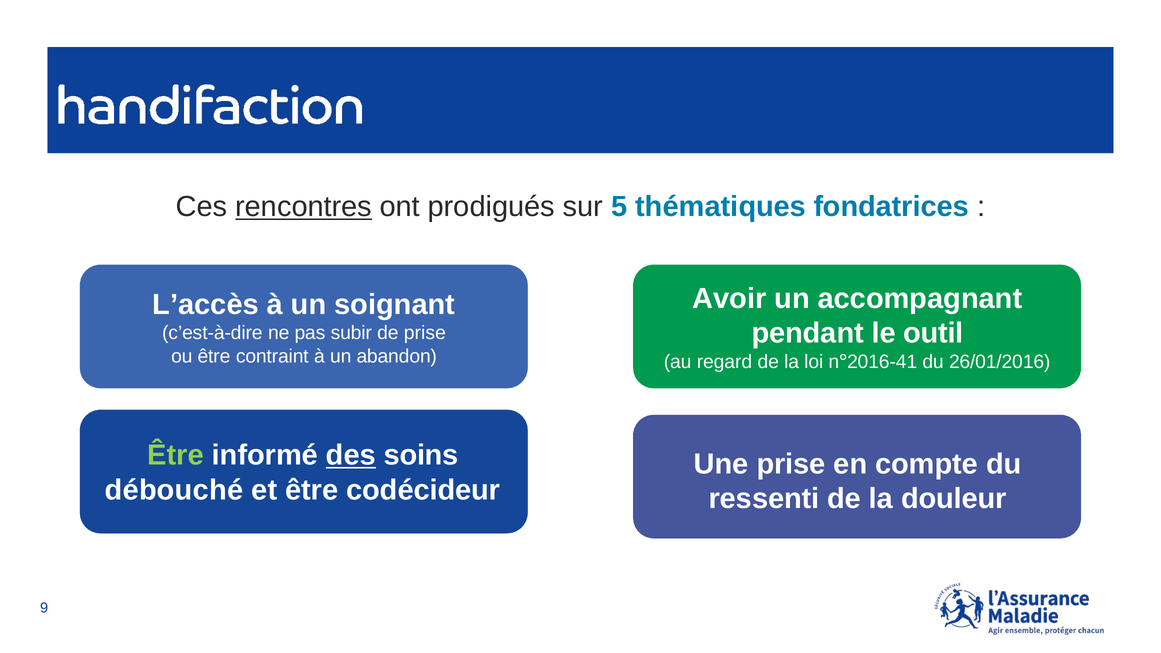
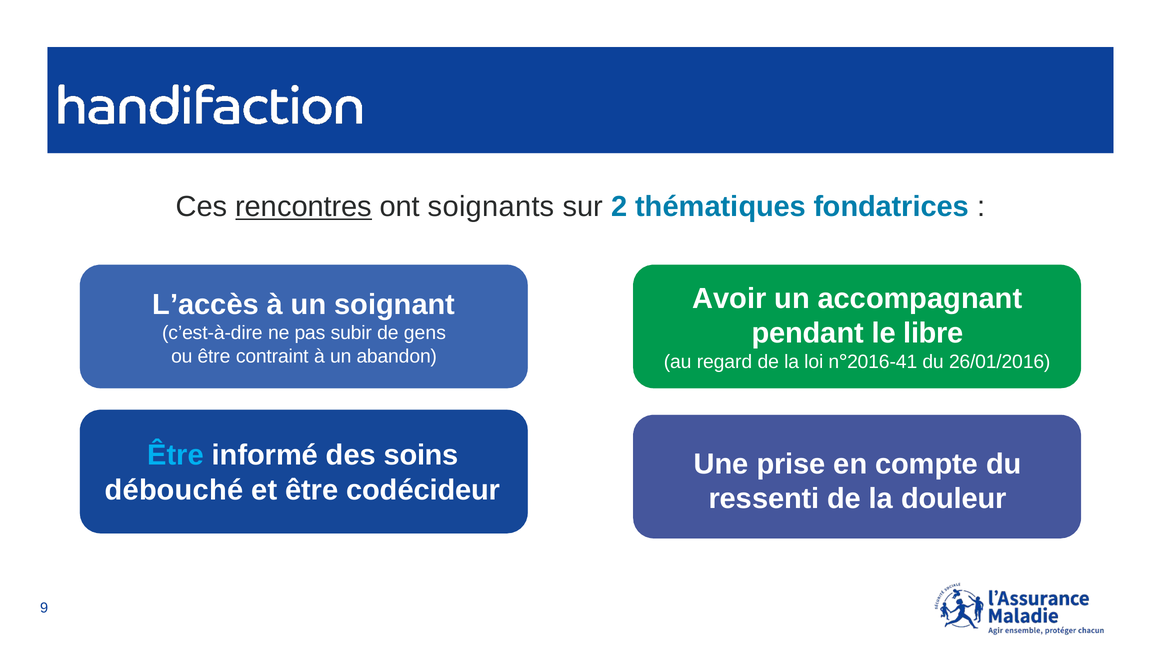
prodigués: prodigués -> soignants
5: 5 -> 2
outil: outil -> libre
de prise: prise -> gens
Être at (176, 455) colour: light green -> light blue
des underline: present -> none
